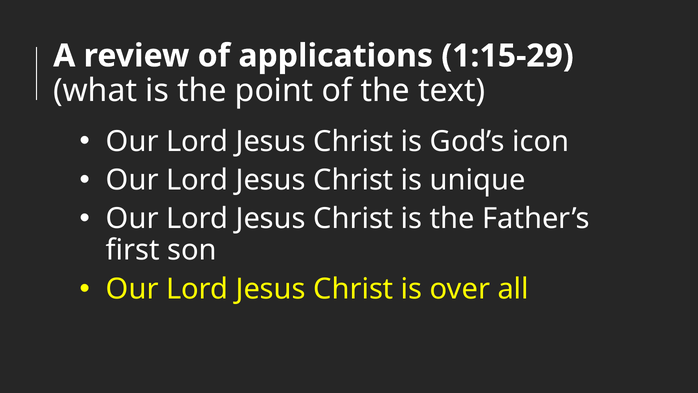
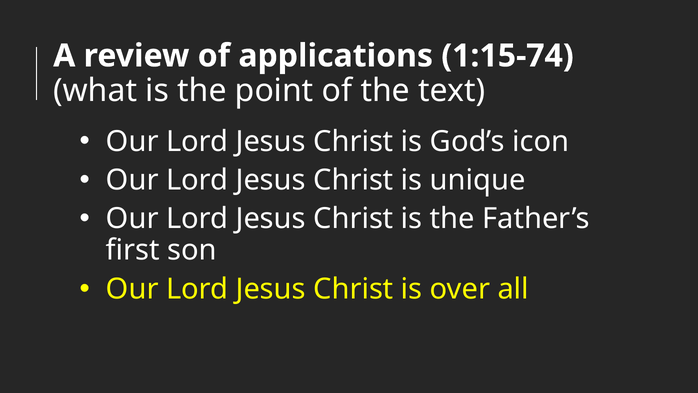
1:15-29: 1:15-29 -> 1:15-74
